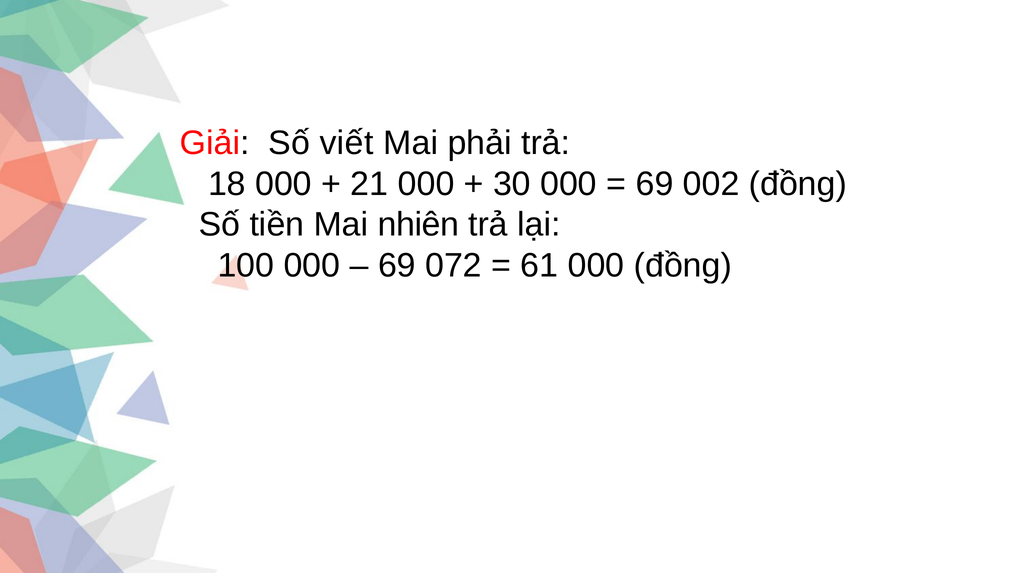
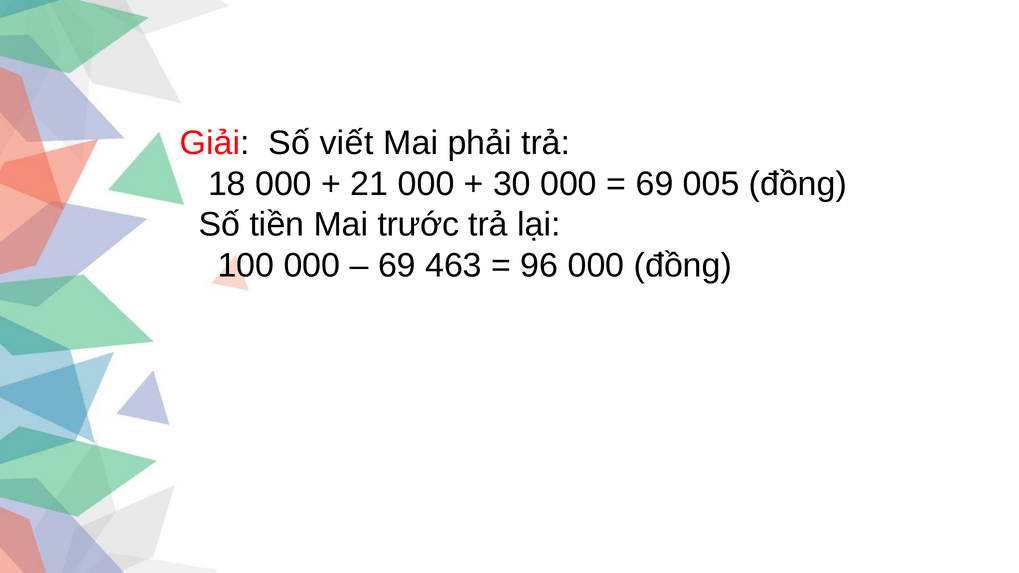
002: 002 -> 005
nhiên: nhiên -> trước
072: 072 -> 463
61: 61 -> 96
